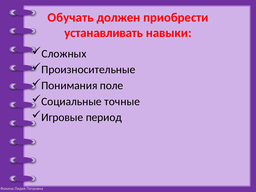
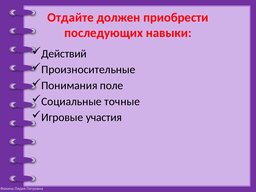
Обучать: Обучать -> Отдайте
устанавливать: устанавливать -> последующих
Сложных: Сложных -> Действий
период: период -> участия
